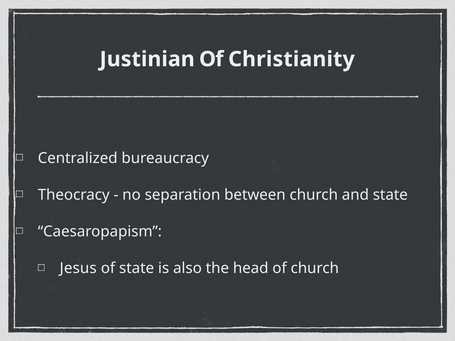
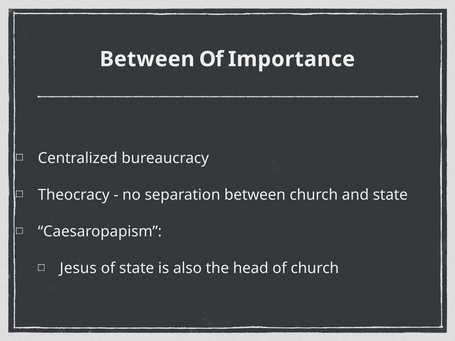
Justinian at (147, 59): Justinian -> Between
Christianity: Christianity -> Importance
